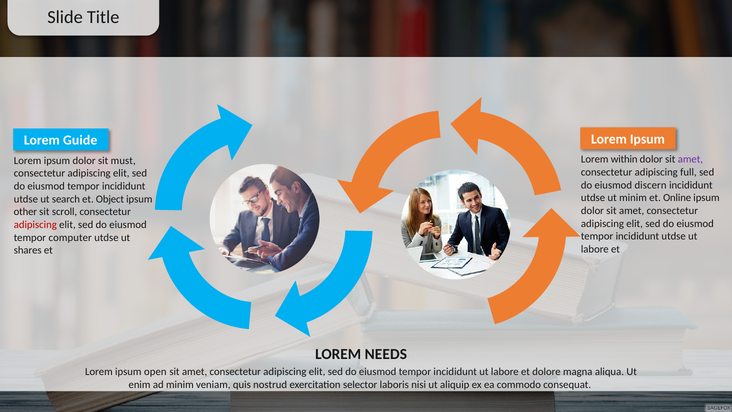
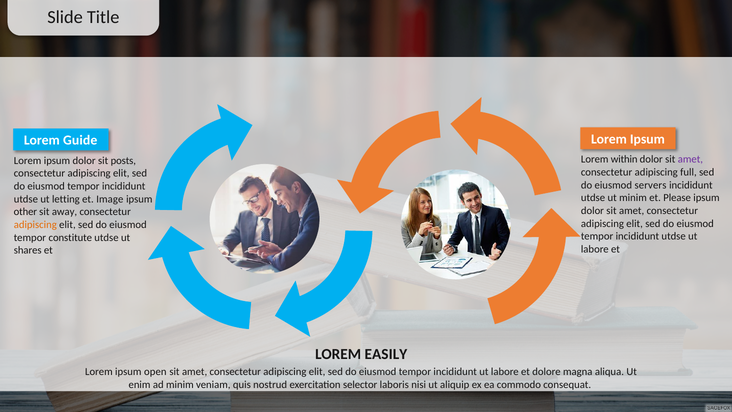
must: must -> posts
discern: discern -> servers
Online: Online -> Please
search: search -> letting
Object: Object -> Image
scroll: scroll -> away
adipiscing at (35, 225) colour: red -> orange
computer: computer -> constitute
NEEDS: NEEDS -> EASILY
